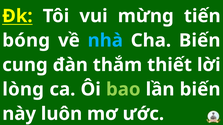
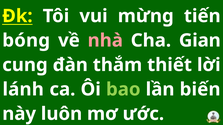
nhà colour: light blue -> pink
Cha Biến: Biến -> Gian
lòng: lòng -> lánh
